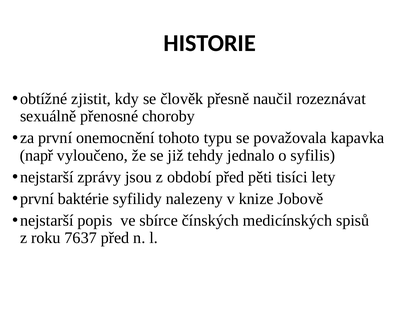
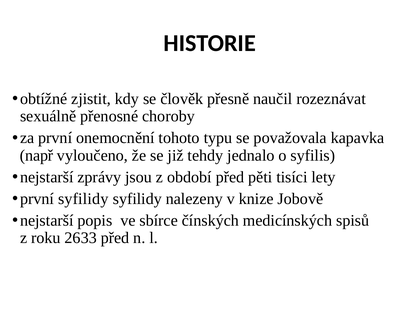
první baktérie: baktérie -> syfilidy
7637: 7637 -> 2633
